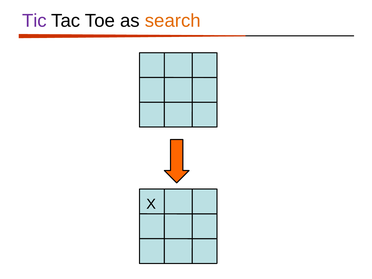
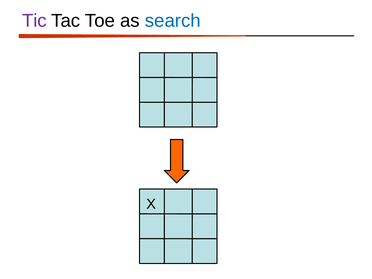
search colour: orange -> blue
